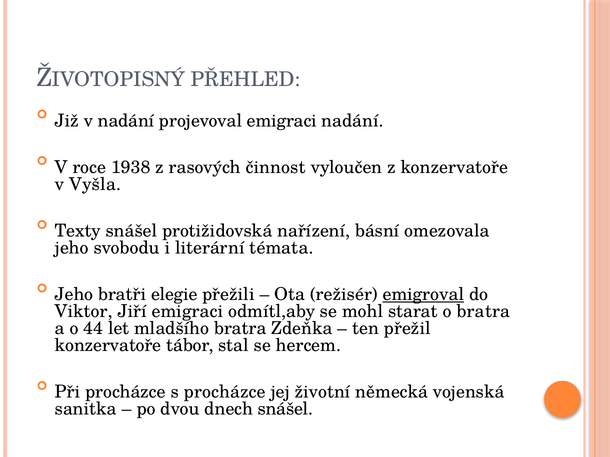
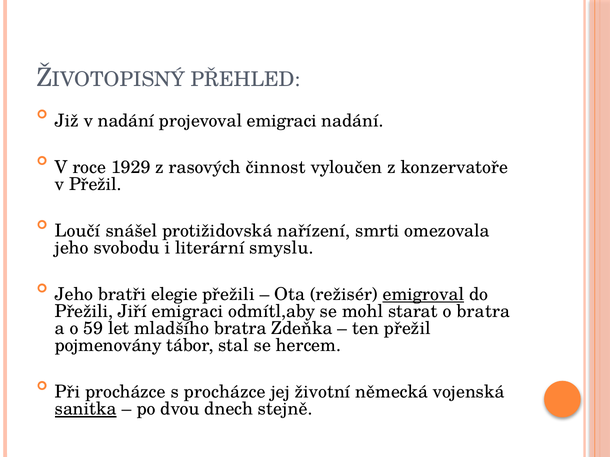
1938: 1938 -> 1929
v Vyšla: Vyšla -> Přežil
Texty: Texty -> Loučí
básní: básní -> smrti
témata: témata -> smyslu
Viktor at (84, 312): Viktor -> Přežili
44: 44 -> 59
konzervatoře at (108, 346): konzervatoře -> pojmenovány
sanitka underline: none -> present
dnech snášel: snášel -> stejně
